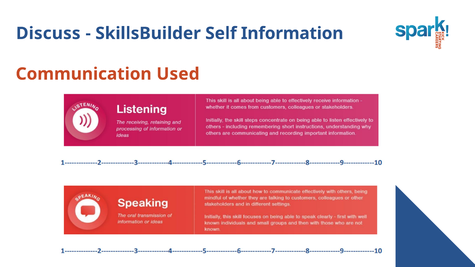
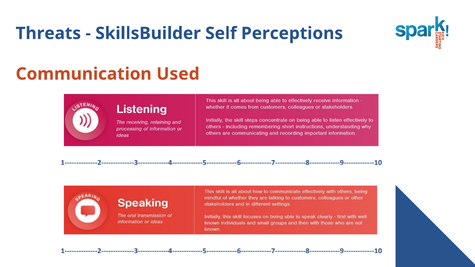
Discuss: Discuss -> Threats
Information: Information -> Perceptions
